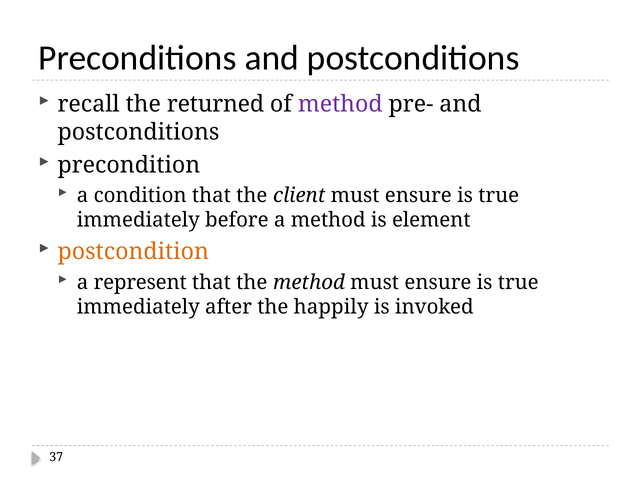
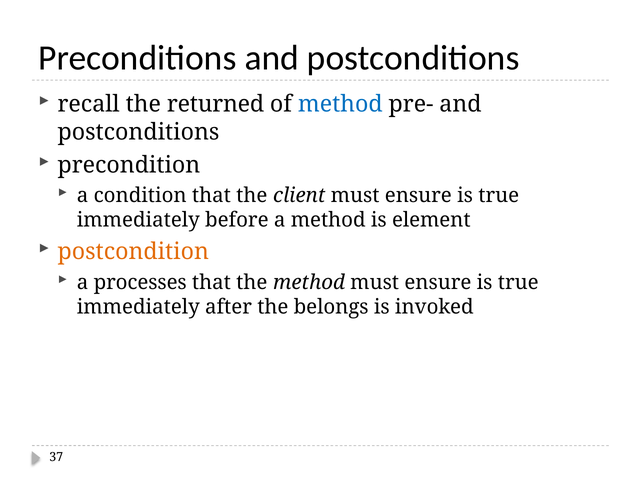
method at (340, 104) colour: purple -> blue
represent: represent -> processes
happily: happily -> belongs
